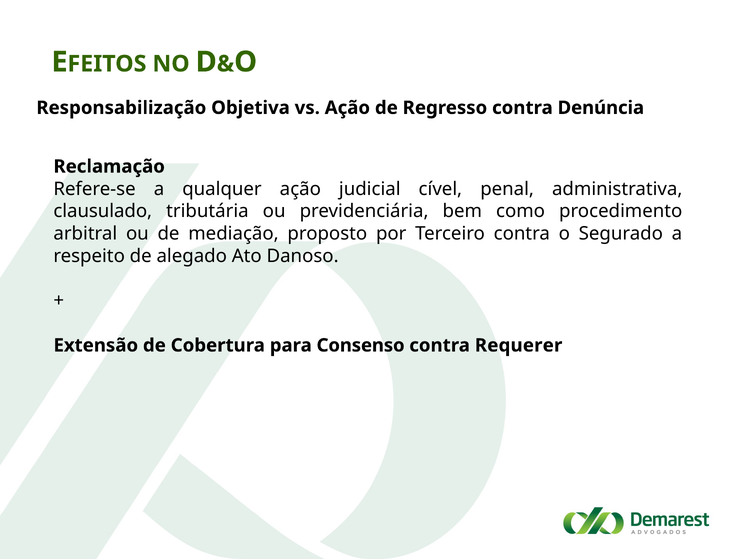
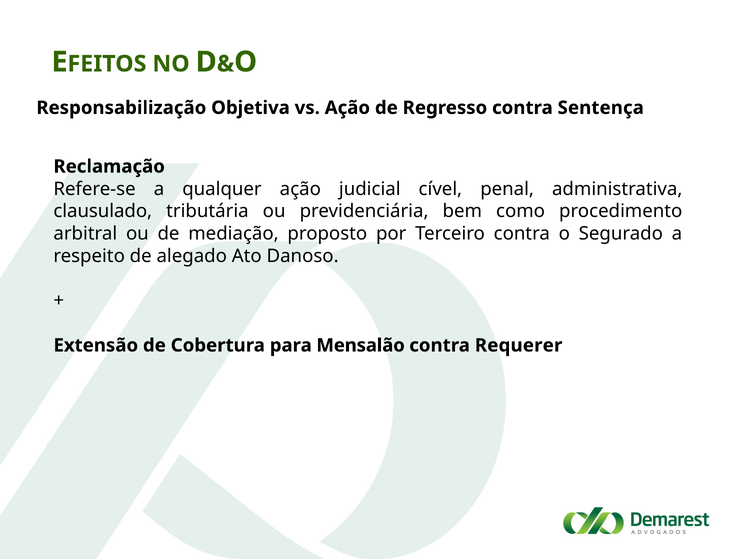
Denúncia: Denúncia -> Sentença
Consenso: Consenso -> Mensalão
